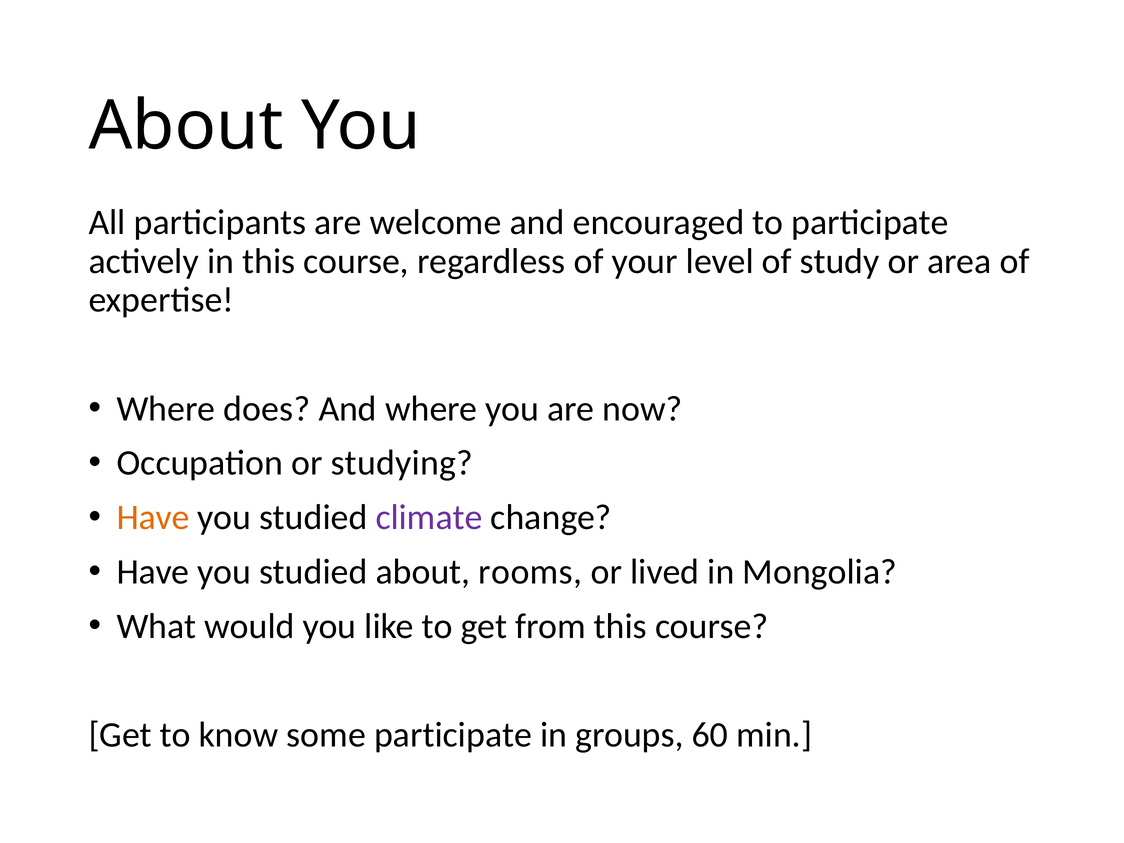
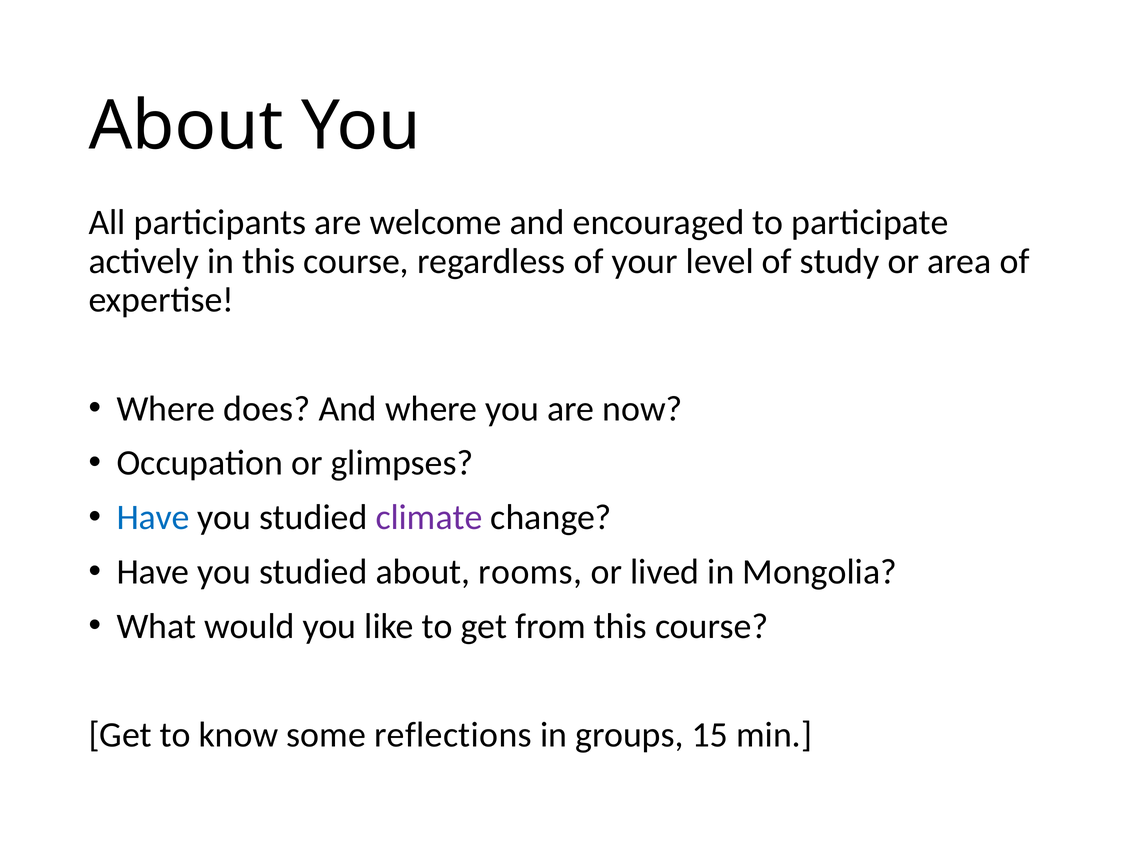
studying: studying -> glimpses
Have at (153, 517) colour: orange -> blue
some participate: participate -> reflections
60: 60 -> 15
